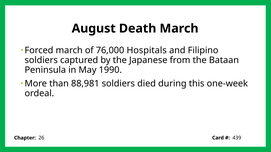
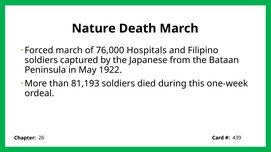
August: August -> Nature
1990: 1990 -> 1922
88,981: 88,981 -> 81,193
